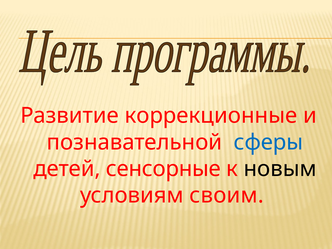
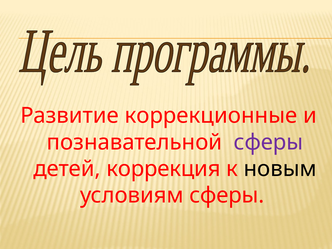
сферы at (268, 142) colour: blue -> purple
сенсорные: сенсорные -> коррекция
условиям своим: своим -> сферы
